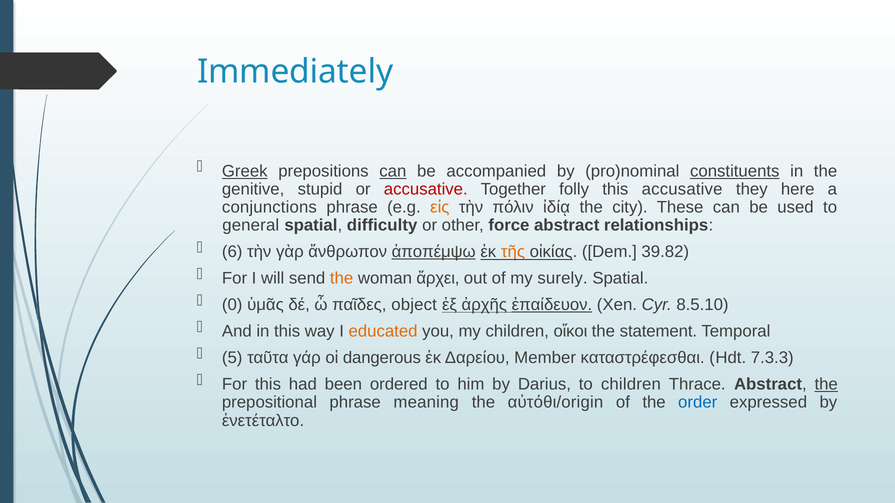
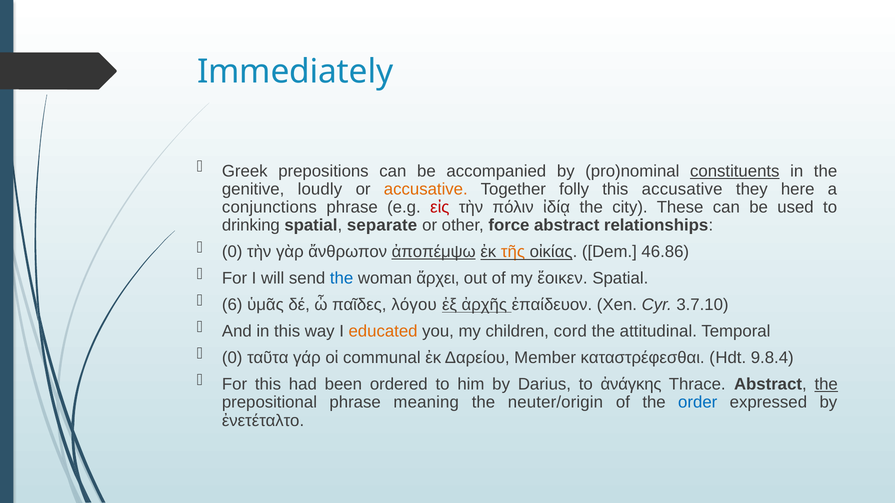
Greek underline: present -> none
can at (393, 171) underline: present -> none
stupid: stupid -> loudly
accusative at (426, 189) colour: red -> orange
εἰς colour: orange -> red
general: general -> drinking
difficulty: difficulty -> separate
6 at (232, 252): 6 -> 0
39.82: 39.82 -> 46.86
the at (342, 279) colour: orange -> blue
surely: surely -> ἔοικεν
0: 0 -> 6
object: object -> λόγου
ἐπαίδευον underline: present -> none
8.5.10: 8.5.10 -> 3.7.10
οἴκοι: οἴκοι -> cord
statement: statement -> attitudinal
5 at (232, 358): 5 -> 0
dangerous: dangerous -> communal
7.3.3: 7.3.3 -> 9.8.4
to children: children -> ἀνάγκης
αὐτόθι/origin: αὐτόθι/origin -> neuter/origin
